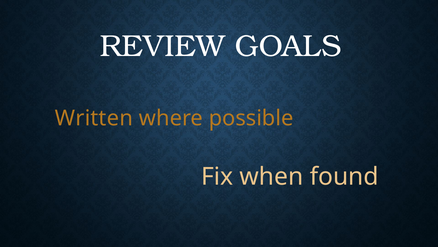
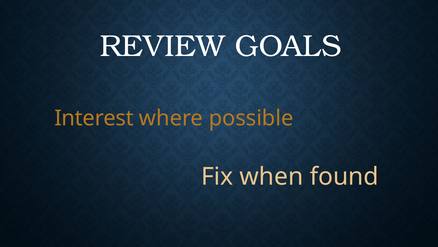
Written: Written -> Interest
